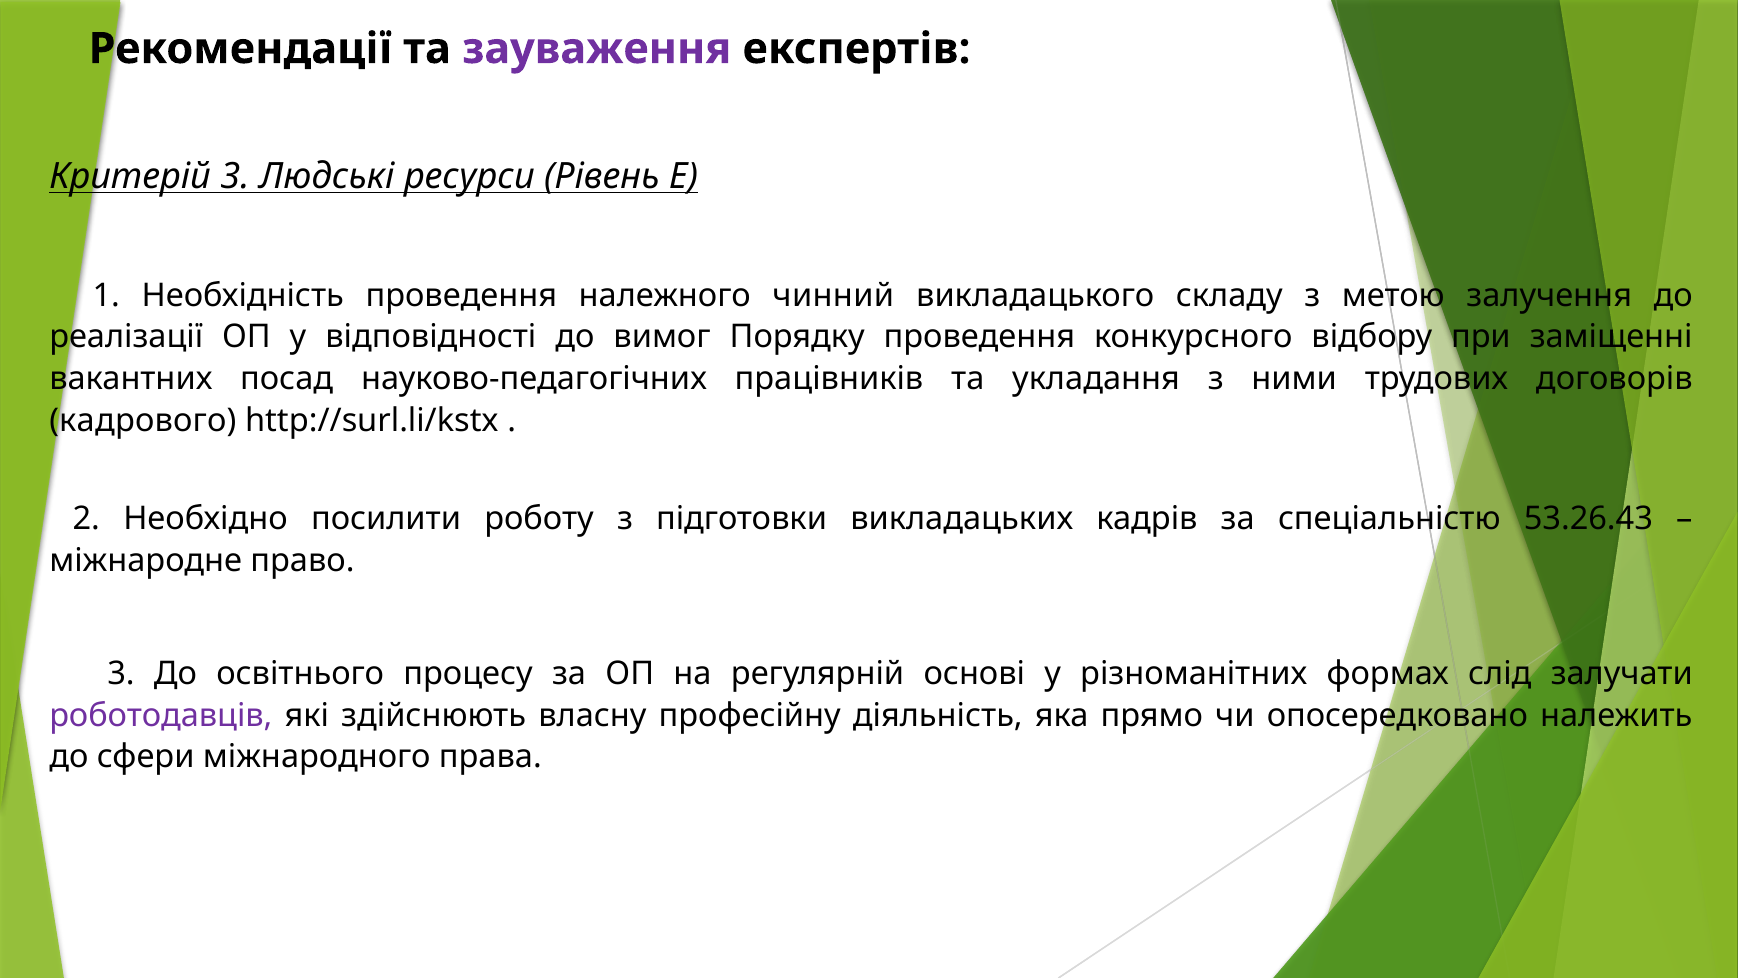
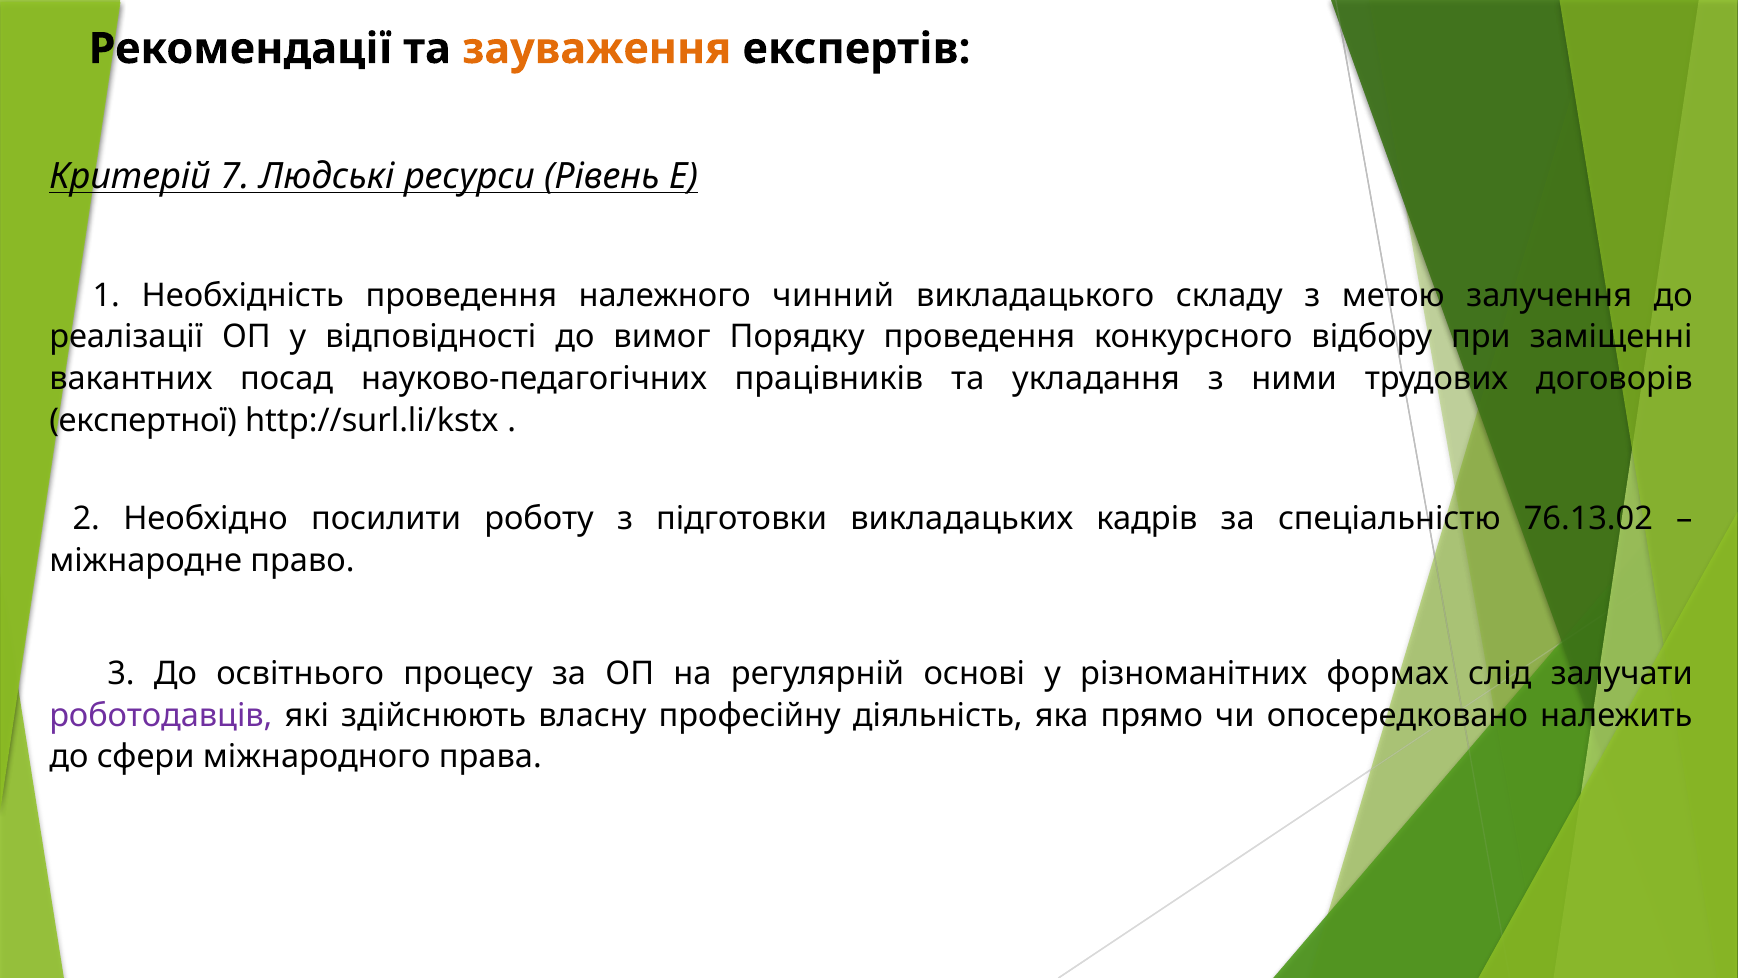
зауваження colour: purple -> orange
Критерій 3: 3 -> 7
кадрового: кадрового -> експертної
53.26.43: 53.26.43 -> 76.13.02
